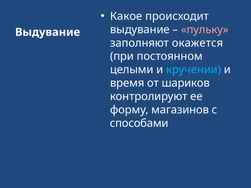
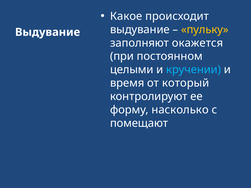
пульку colour: pink -> yellow
шариков: шариков -> который
магазинов: магазинов -> насколько
способами: способами -> помещают
